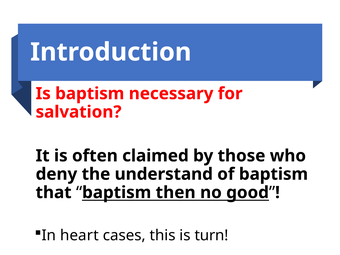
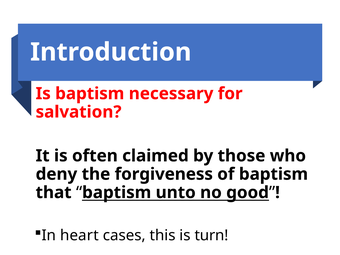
understand: understand -> forgiveness
then: then -> unto
